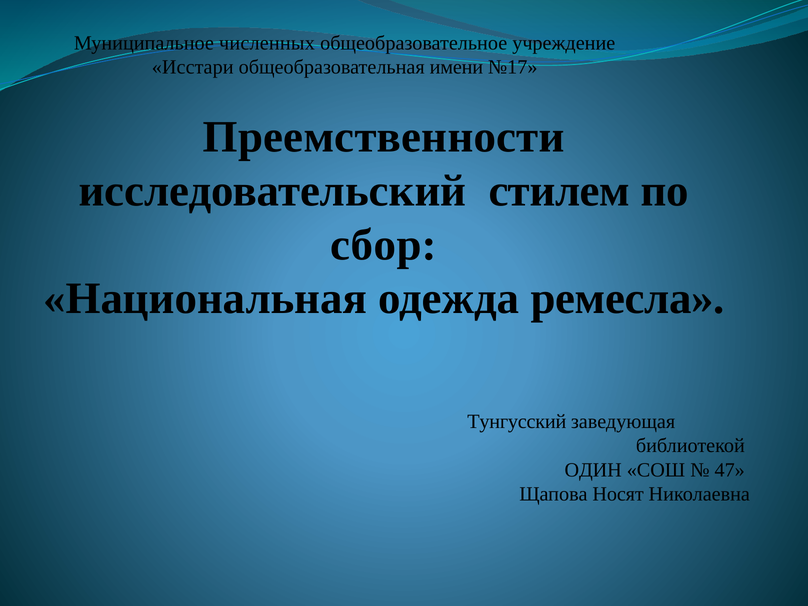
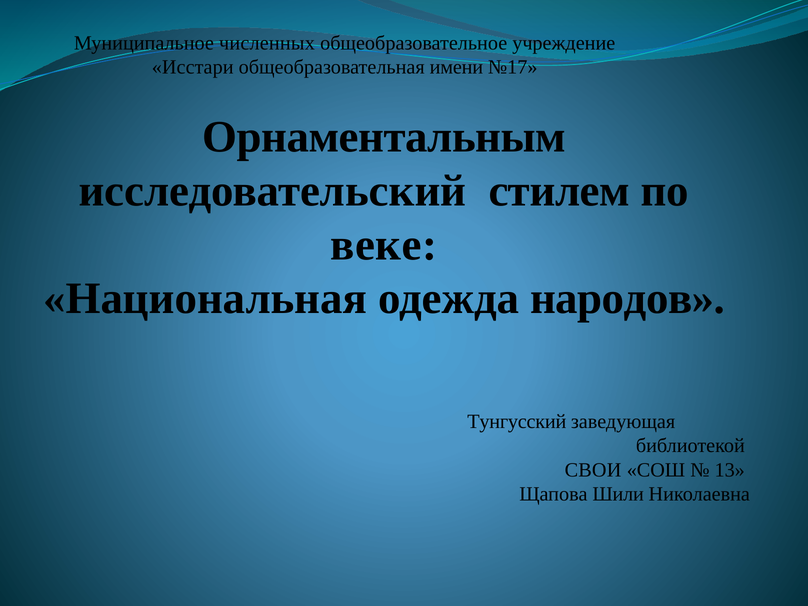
Преемственности: Преемственности -> Орнаментальным
сбор: сбор -> веке
ремесла: ремесла -> народов
ОДИН: ОДИН -> СВОИ
47: 47 -> 13
Носят: Носят -> Шили
